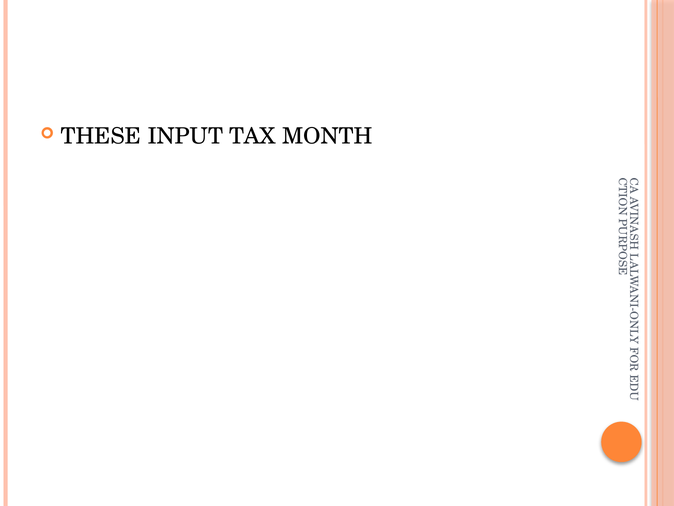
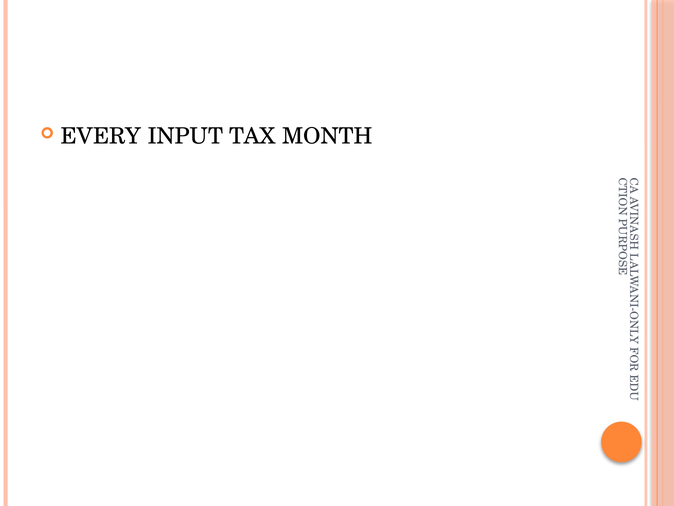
THESE: THESE -> EVERY
